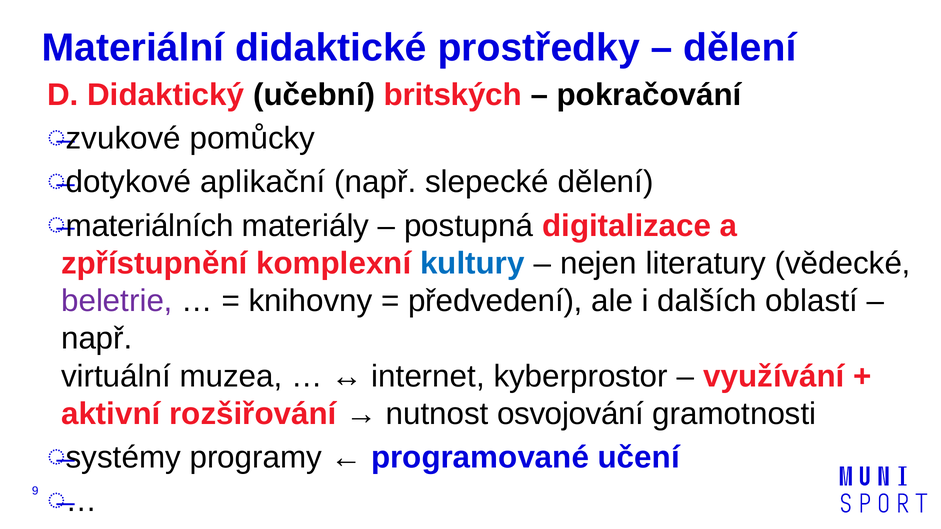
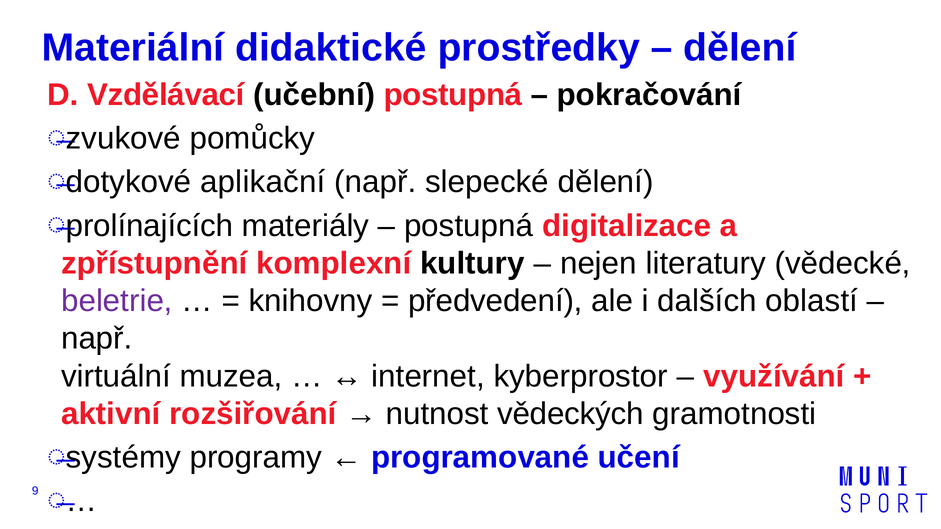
Didaktický: Didaktický -> Vzdělávací
učební britských: britských -> postupná
materiálních: materiálních -> prolínajících
kultury colour: blue -> black
osvojování: osvojování -> vědeckých
